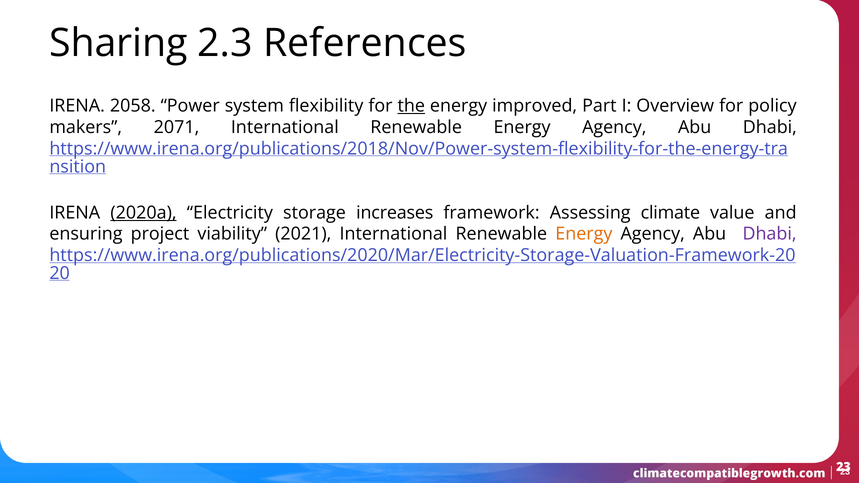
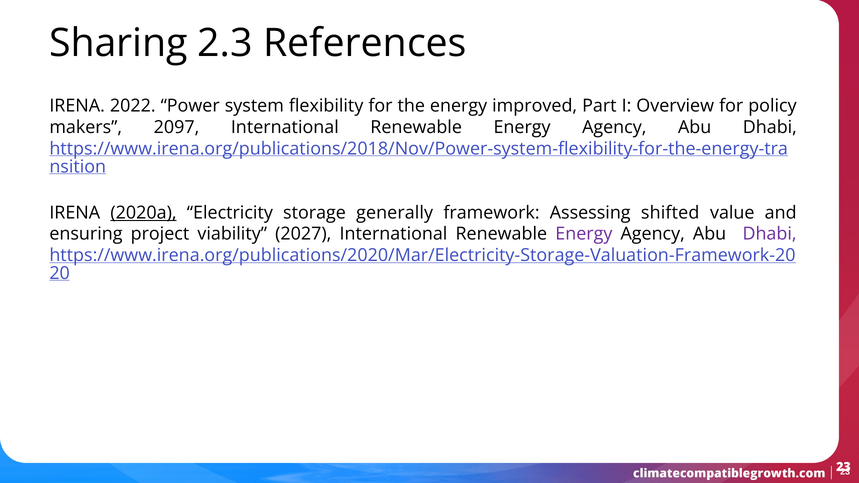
2058: 2058 -> 2022
the underline: present -> none
2071: 2071 -> 2097
increases: increases -> generally
climate: climate -> shifted
2021: 2021 -> 2027
Energy at (584, 234) colour: orange -> purple
